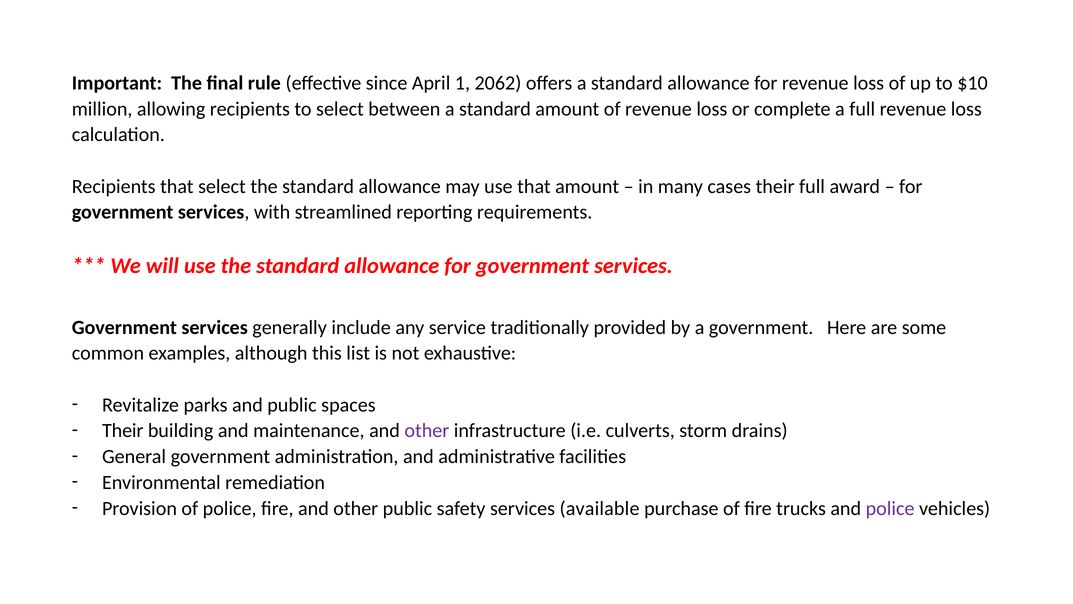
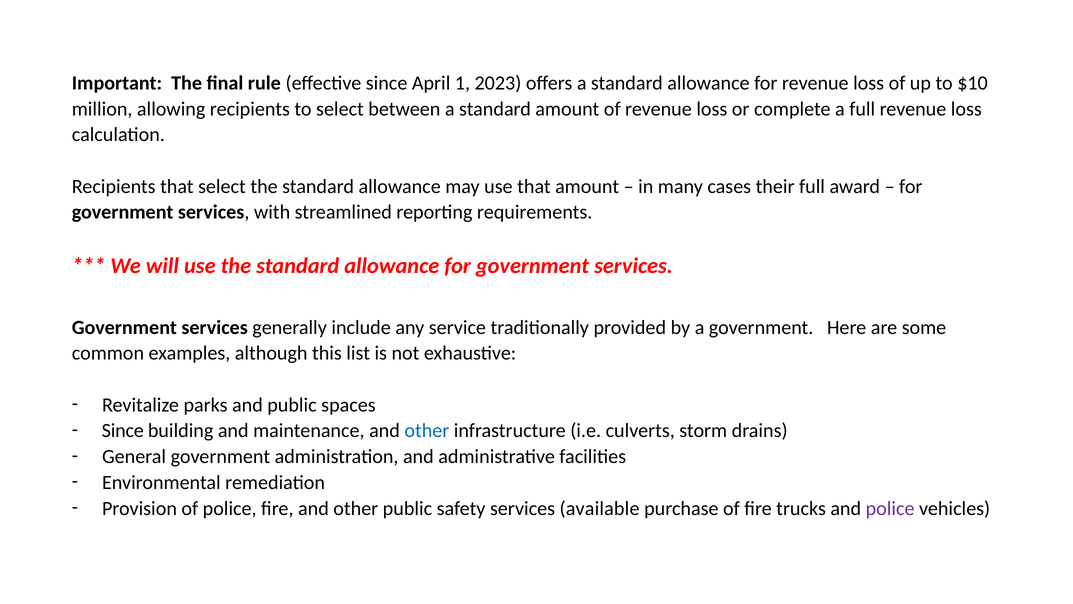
2062: 2062 -> 2023
Their at (123, 431): Their -> Since
other at (427, 431) colour: purple -> blue
